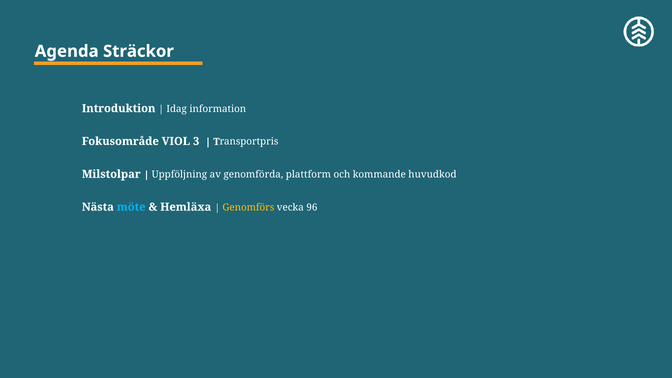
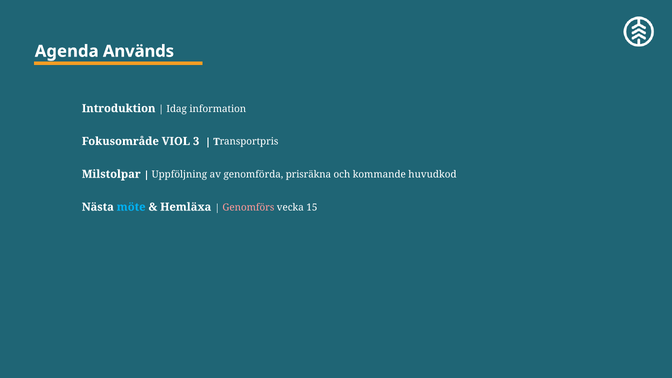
Sträckor: Sträckor -> Används
plattform: plattform -> prisräkna
Genomförs colour: yellow -> pink
96: 96 -> 15
